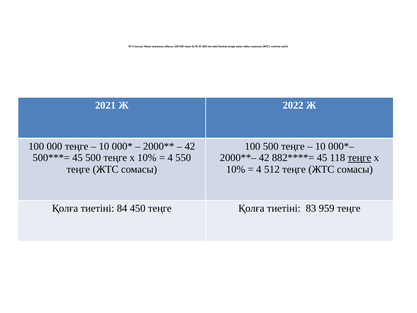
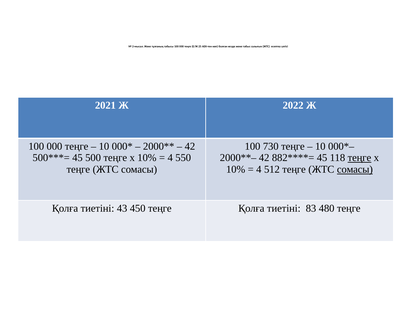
100 500: 500 -> 730
сомасы at (355, 169) underline: none -> present
84: 84 -> 43
959: 959 -> 480
